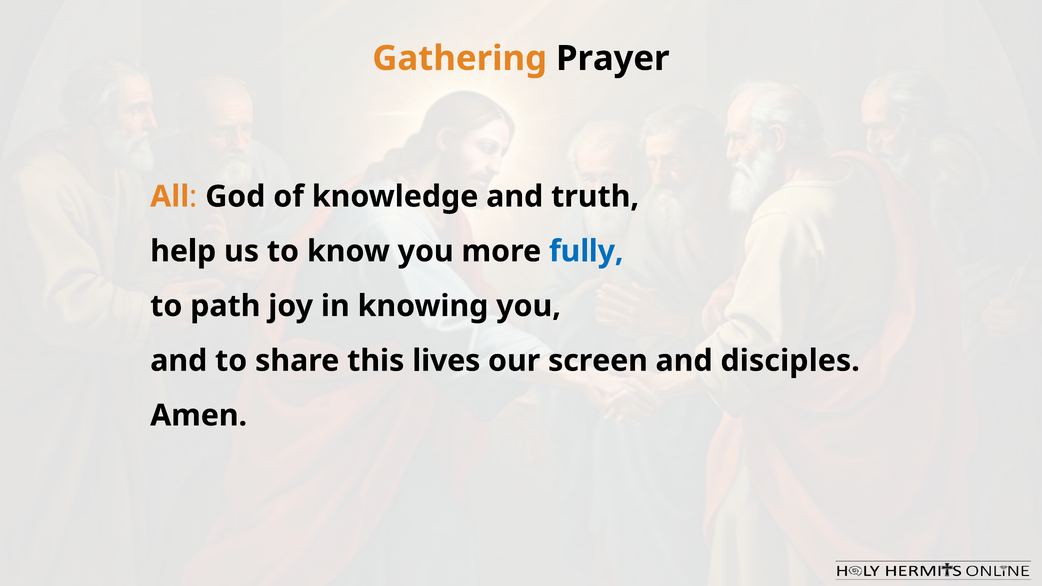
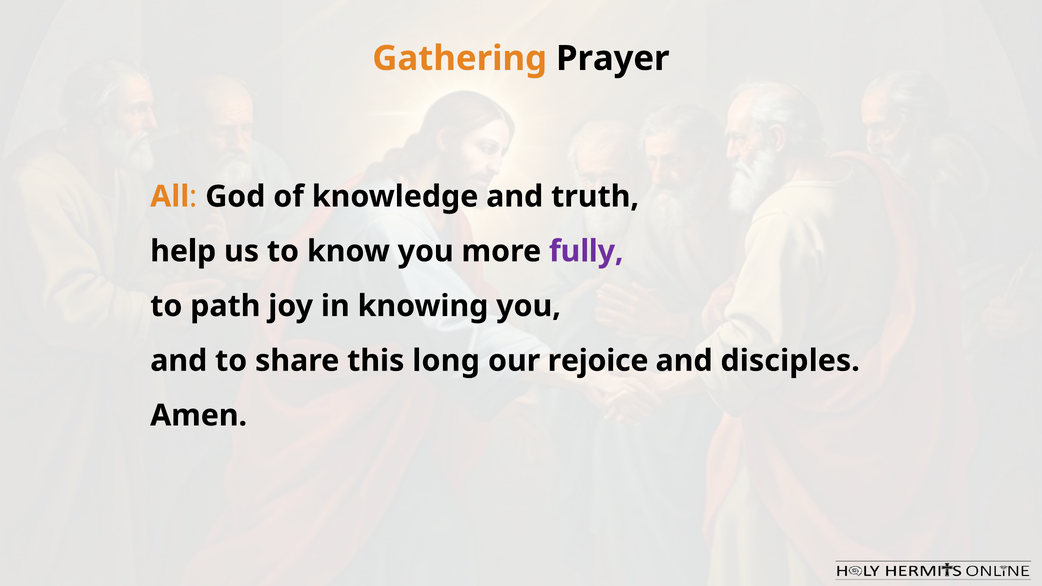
fully colour: blue -> purple
lives: lives -> long
screen: screen -> rejoice
